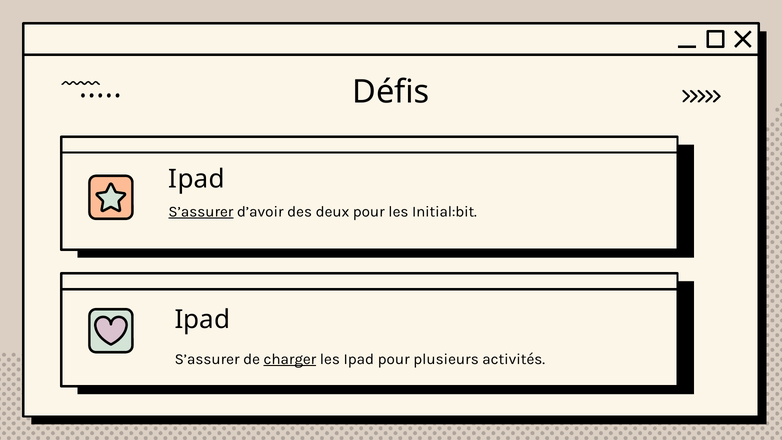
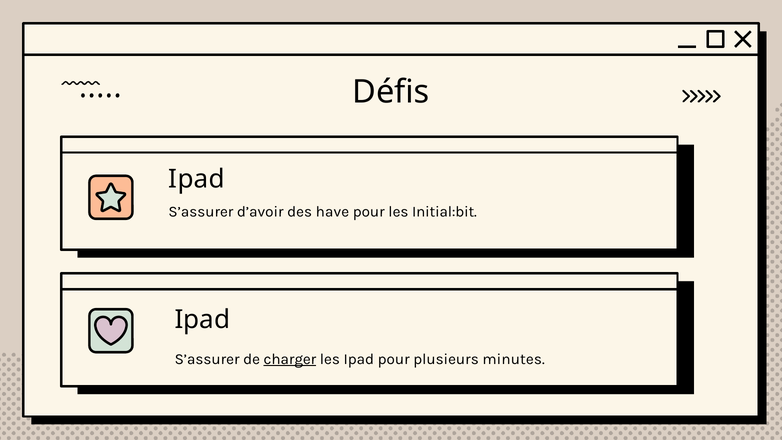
S’assurer at (201, 212) underline: present -> none
deux: deux -> have
activités: activités -> minutes
